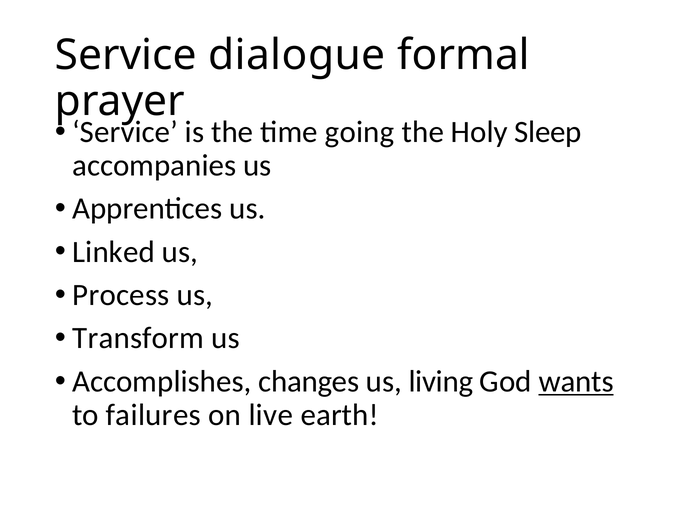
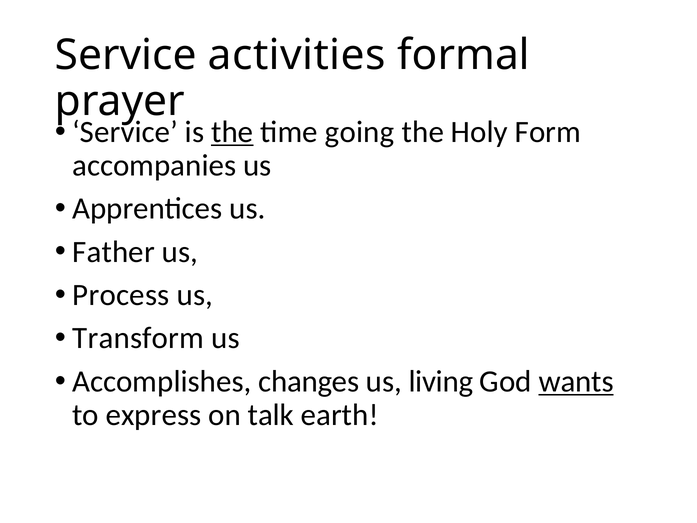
dialogue: dialogue -> activities
the at (232, 132) underline: none -> present
Sleep: Sleep -> Form
Linked: Linked -> Father
failures: failures -> express
live: live -> talk
